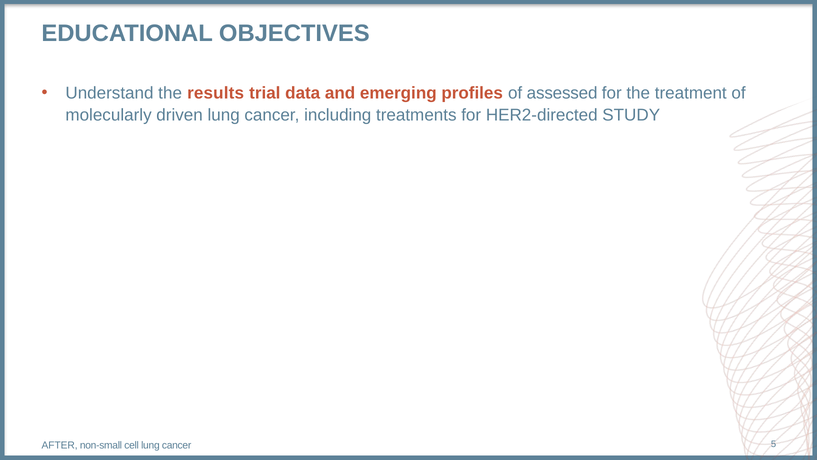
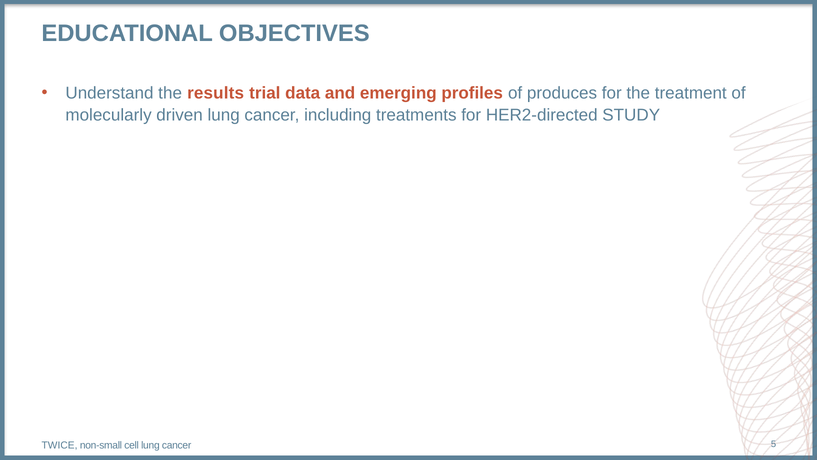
assessed: assessed -> produces
AFTER: AFTER -> TWICE
